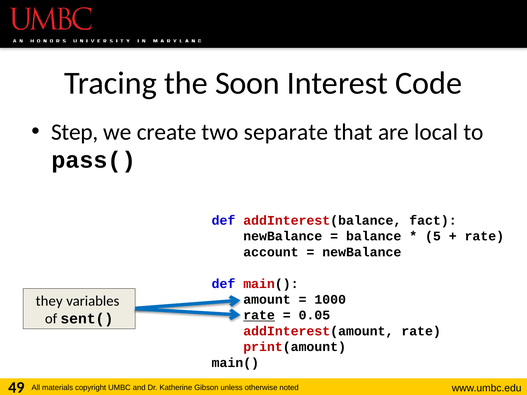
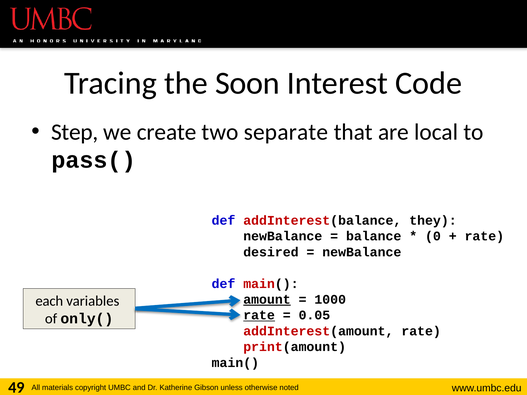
fact: fact -> they
5: 5 -> 0
account: account -> desired
amount underline: none -> present
they: they -> each
sent(: sent( -> only(
